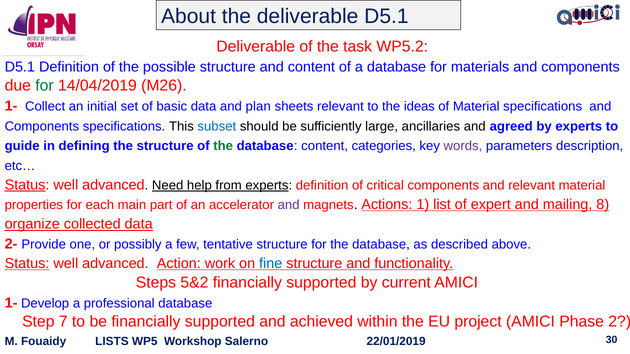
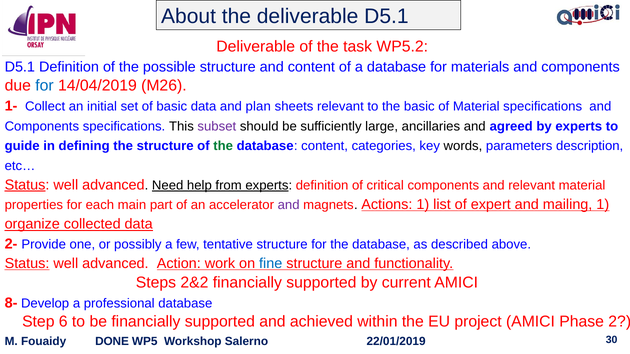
for at (44, 86) colour: green -> blue
the ideas: ideas -> basic
subset colour: blue -> purple
words colour: purple -> black
mailing 8: 8 -> 1
5&2: 5&2 -> 2&2
1- at (11, 303): 1- -> 8-
7: 7 -> 6
LISTS: LISTS -> DONE
